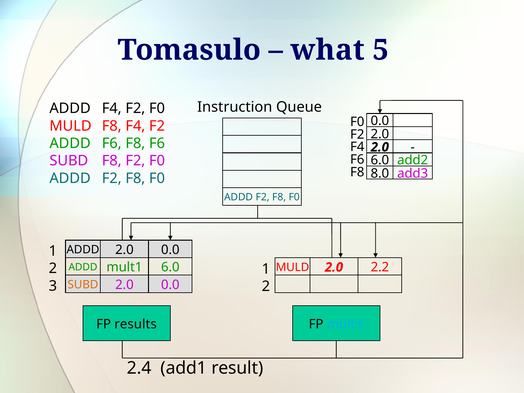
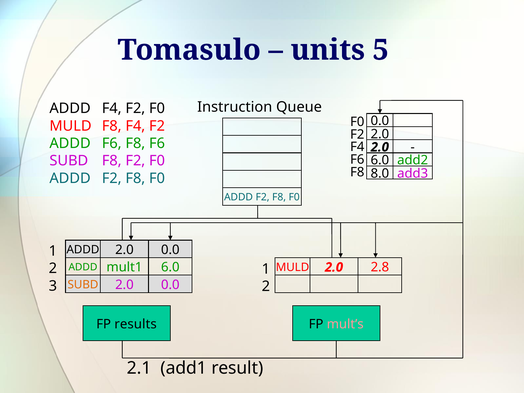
what: what -> units
2.2: 2.2 -> 2.8
mult’s colour: light blue -> pink
2.4: 2.4 -> 2.1
